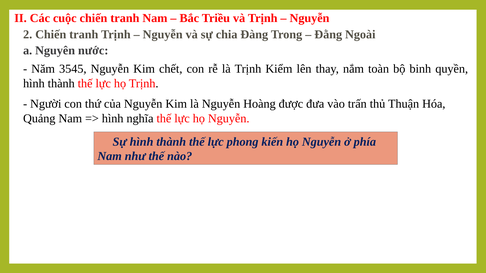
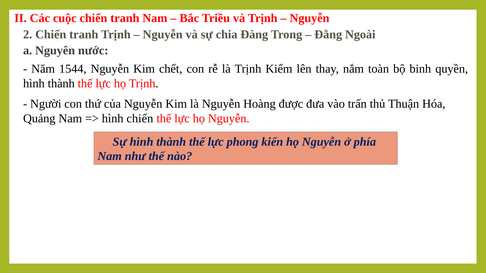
3545: 3545 -> 1544
hình nghĩa: nghĩa -> chiến
